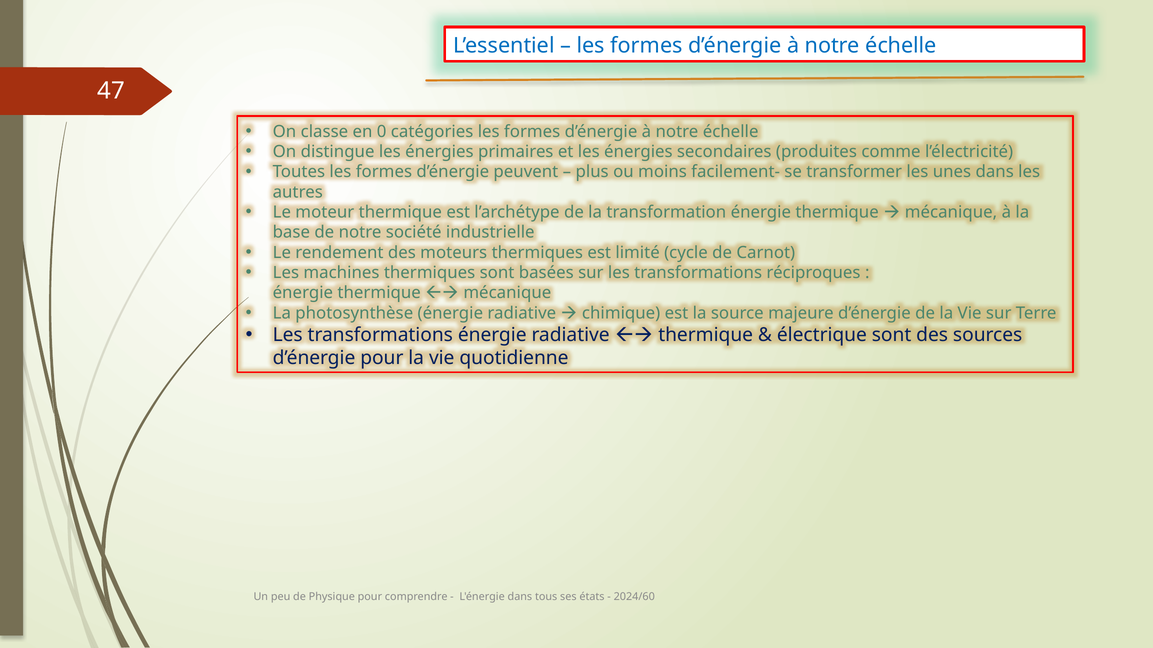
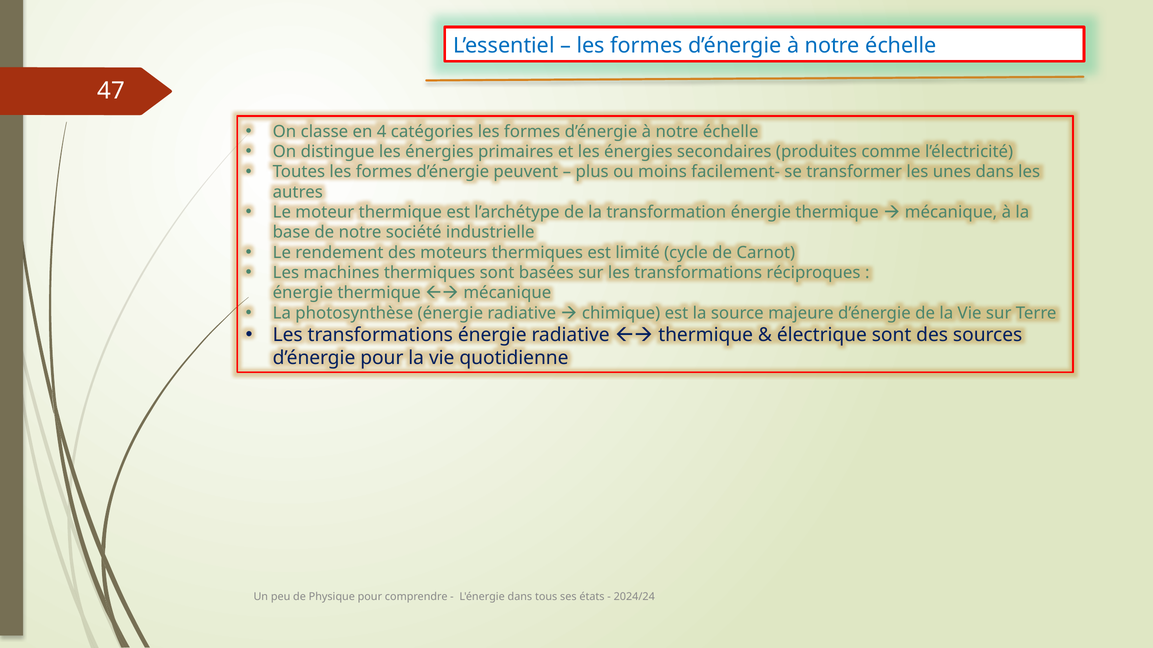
0: 0 -> 4
2024/60: 2024/60 -> 2024/24
